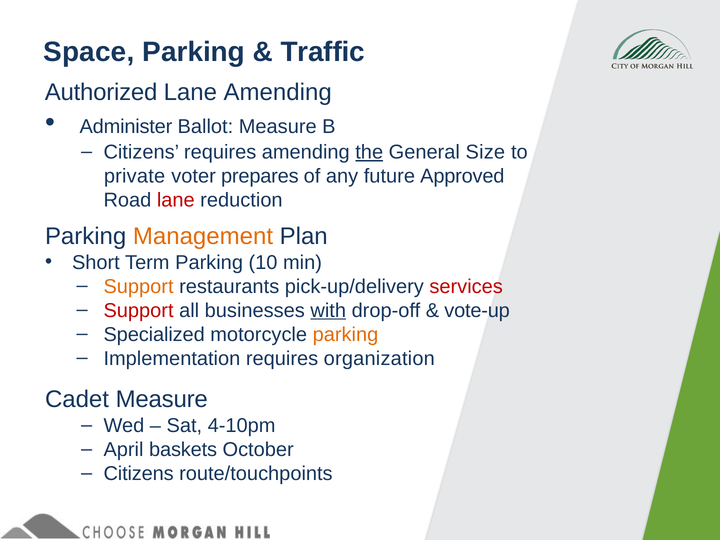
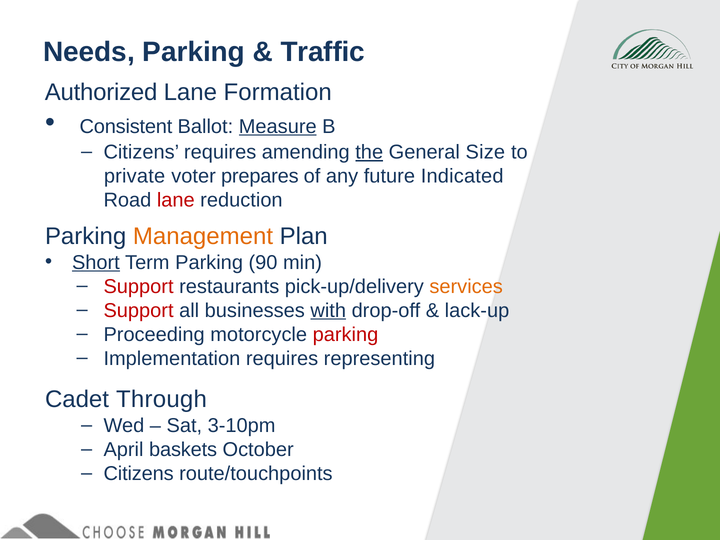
Space: Space -> Needs
Lane Amending: Amending -> Formation
Administer: Administer -> Consistent
Measure at (278, 126) underline: none -> present
Approved: Approved -> Indicated
Short underline: none -> present
10: 10 -> 90
Support at (139, 286) colour: orange -> red
services colour: red -> orange
vote-up: vote-up -> lack-up
Specialized: Specialized -> Proceeding
parking at (345, 334) colour: orange -> red
organization: organization -> representing
Cadet Measure: Measure -> Through
4-10pm: 4-10pm -> 3-10pm
